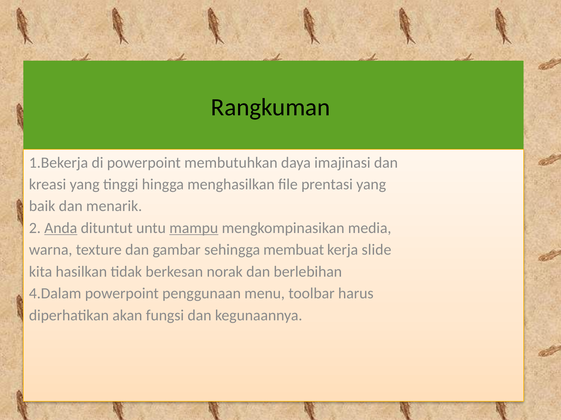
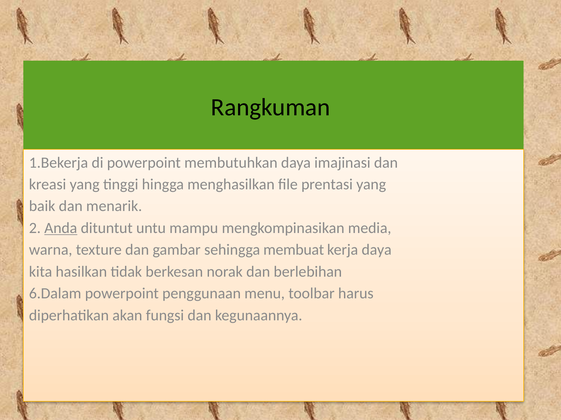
mampu underline: present -> none
kerja slide: slide -> daya
4.Dalam: 4.Dalam -> 6.Dalam
